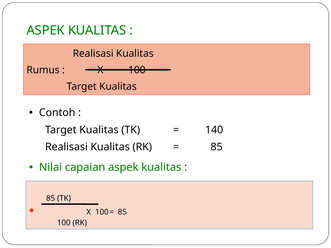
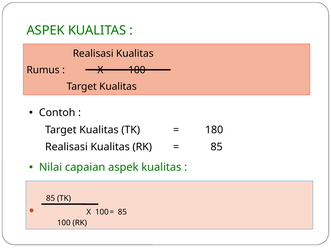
140: 140 -> 180
